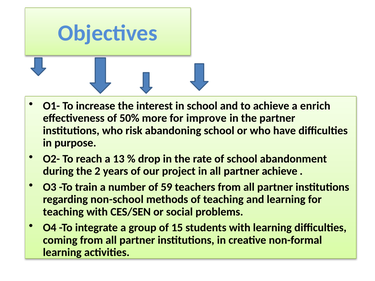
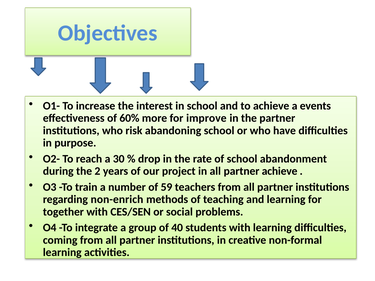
enrich: enrich -> events
50%: 50% -> 60%
13: 13 -> 30
non-school: non-school -> non-enrich
teaching at (63, 212): teaching -> together
15: 15 -> 40
